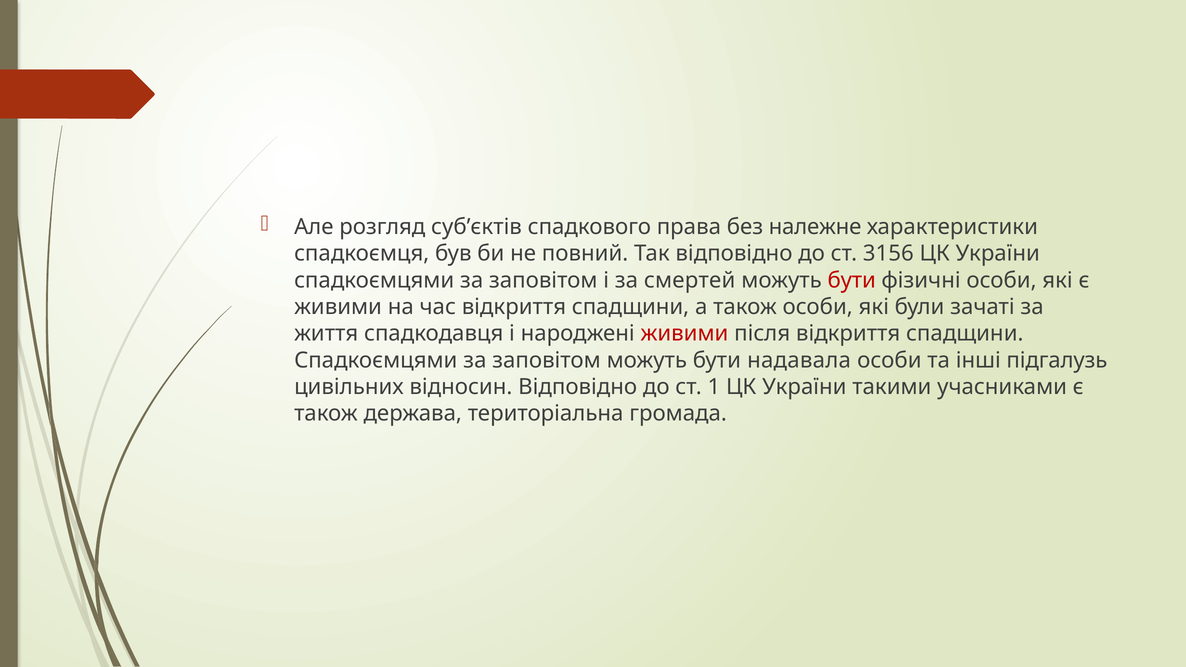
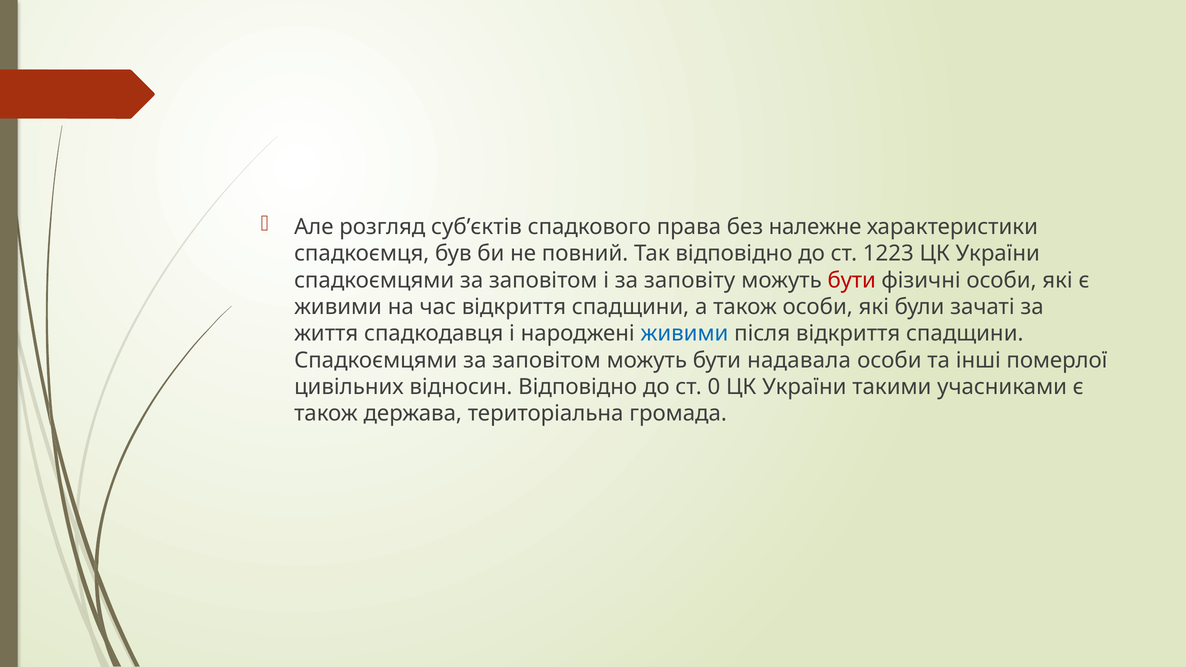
3156: 3156 -> 1223
смертей: смертей -> заповіту
живими at (684, 334) colour: red -> blue
підгалузь: підгалузь -> померлої
1: 1 -> 0
